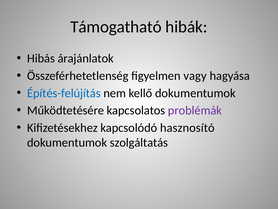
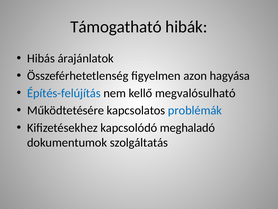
vagy: vagy -> azon
kellő dokumentumok: dokumentumok -> megvalósulható
problémák colour: purple -> blue
hasznosító: hasznosító -> meghaladó
